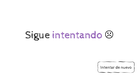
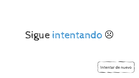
intentando colour: purple -> blue
